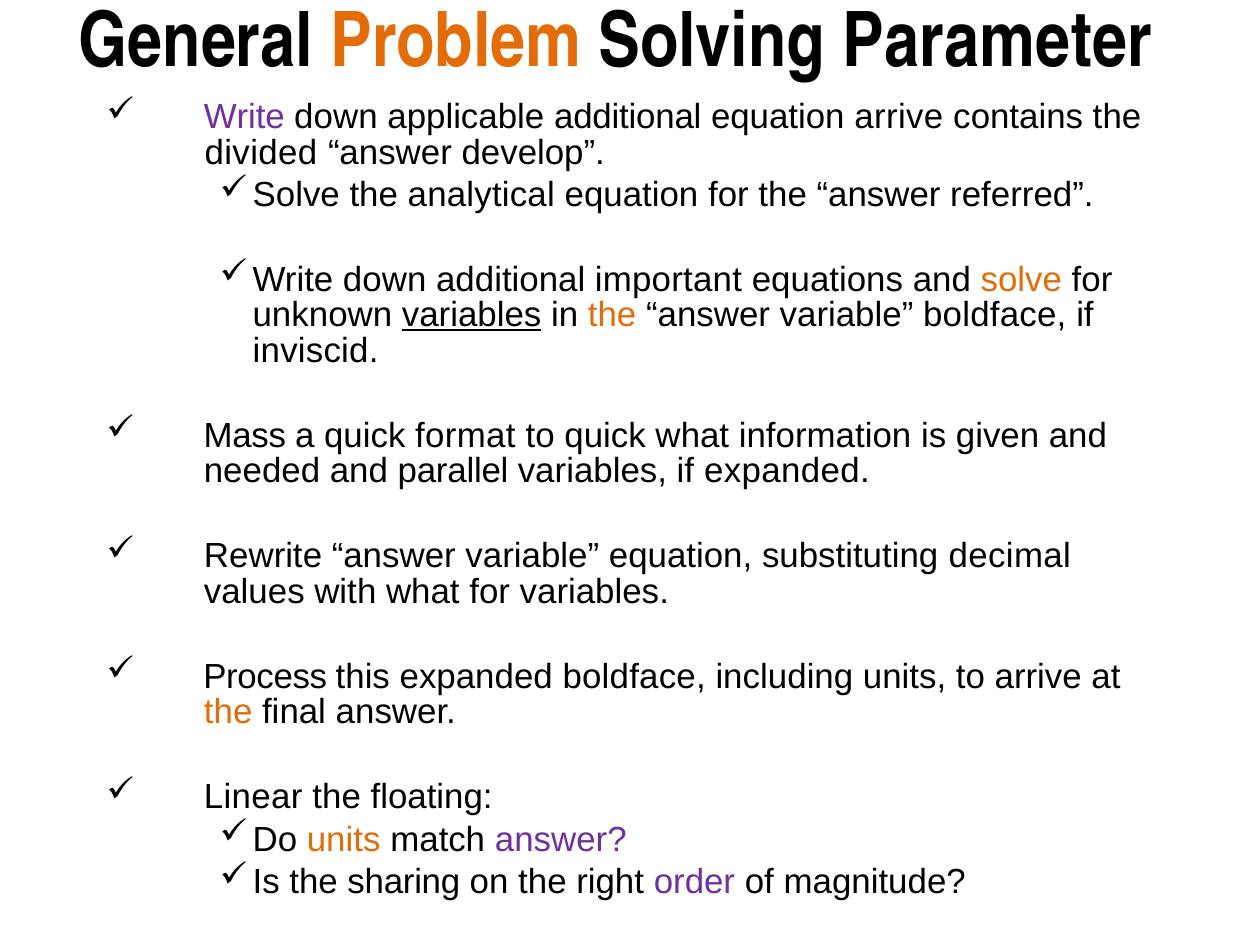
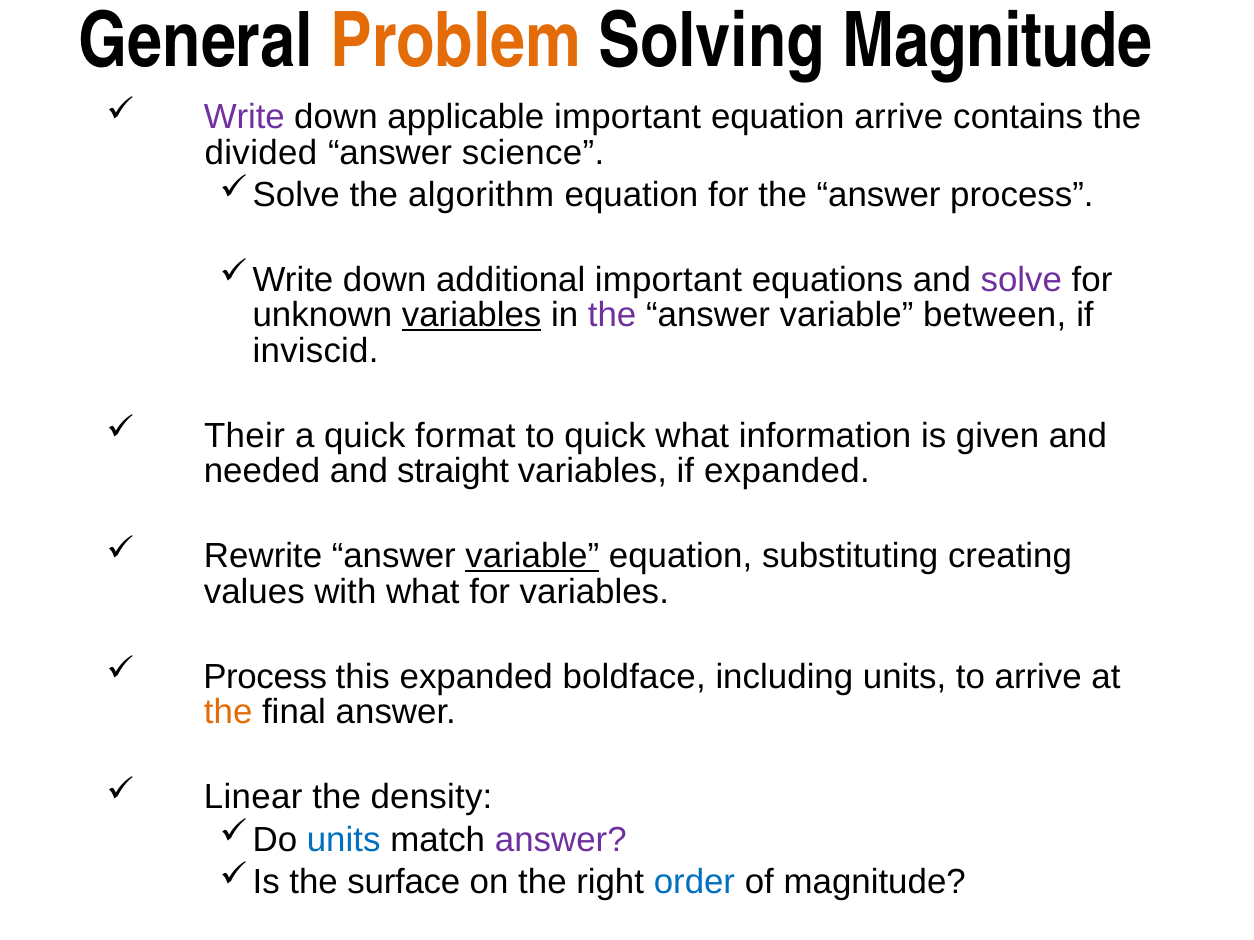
Solving Parameter: Parameter -> Magnitude
applicable additional: additional -> important
develop: develop -> science
analytical: analytical -> algorithm
answer referred: referred -> process
solve colour: orange -> purple
the at (612, 316) colour: orange -> purple
variable boldface: boldface -> between
Mass: Mass -> Their
parallel: parallel -> straight
variable at (532, 557) underline: none -> present
decimal: decimal -> creating
floating: floating -> density
units at (344, 840) colour: orange -> blue
sharing: sharing -> surface
order colour: purple -> blue
